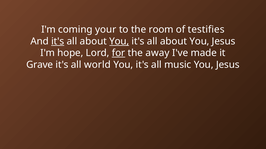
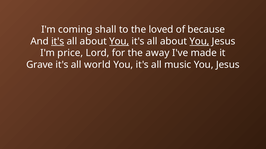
your: your -> shall
room: room -> loved
testifies: testifies -> because
You at (199, 41) underline: none -> present
hope: hope -> price
for underline: present -> none
